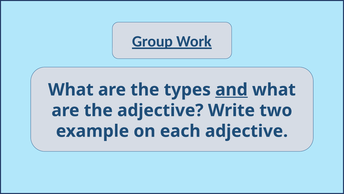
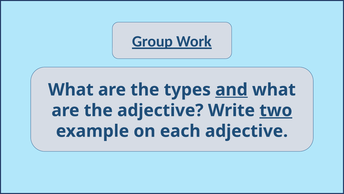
two underline: none -> present
